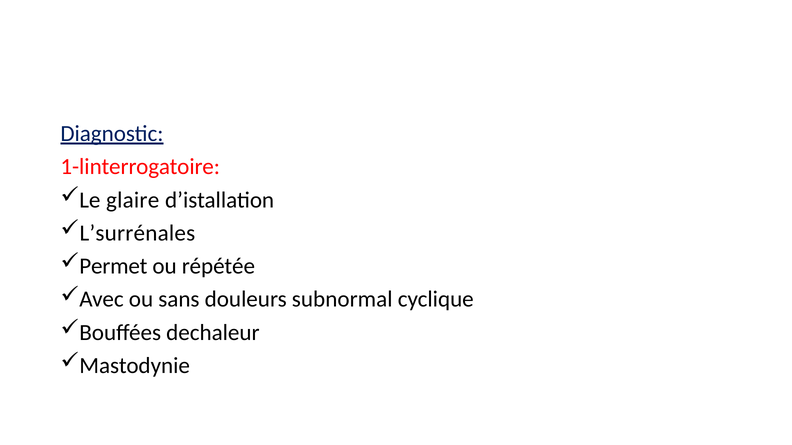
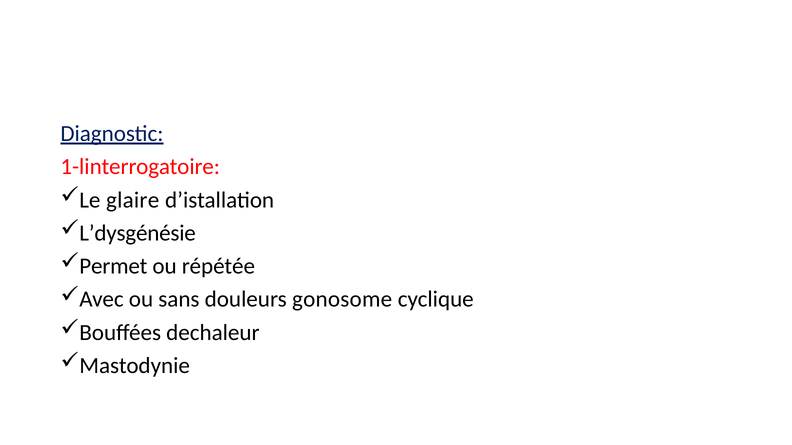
L’surrénales: L’surrénales -> L’dysgénésie
subnormal: subnormal -> gonosome
